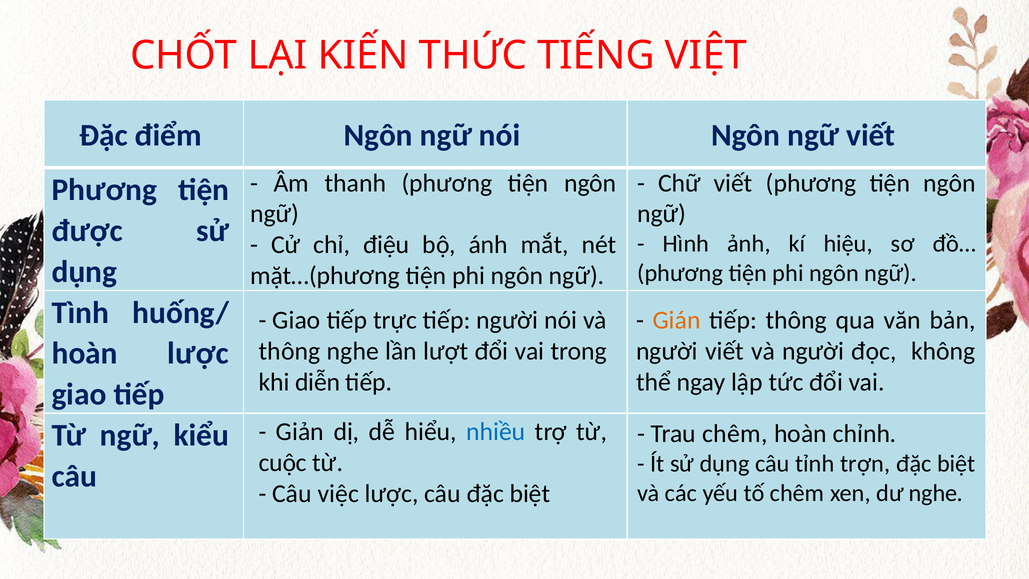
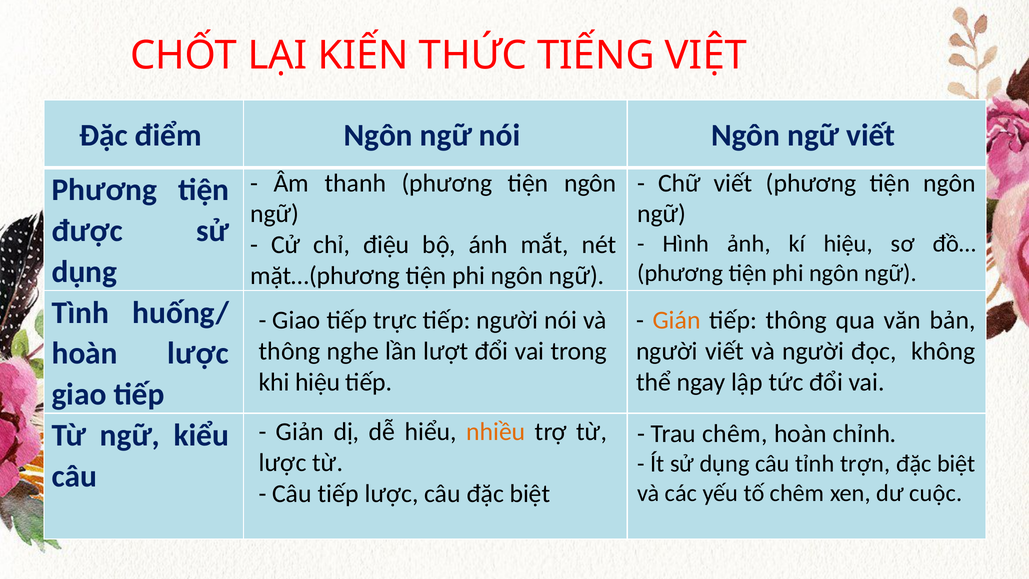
khi diễn: diễn -> hiệu
nhiều colour: blue -> orange
cuộc at (283, 463): cuộc -> lược
Câu việc: việc -> tiếp
dư nghe: nghe -> cuộc
